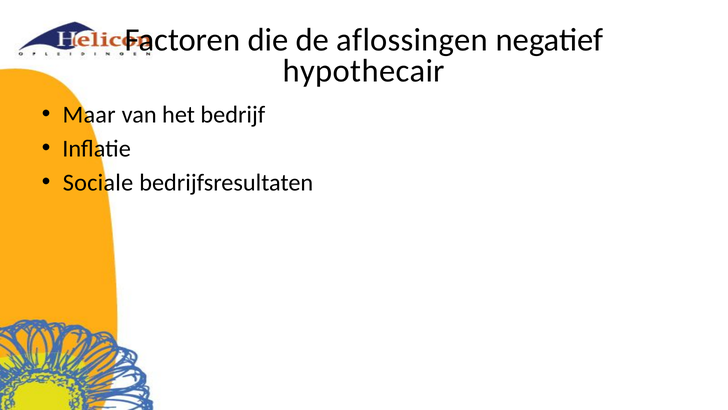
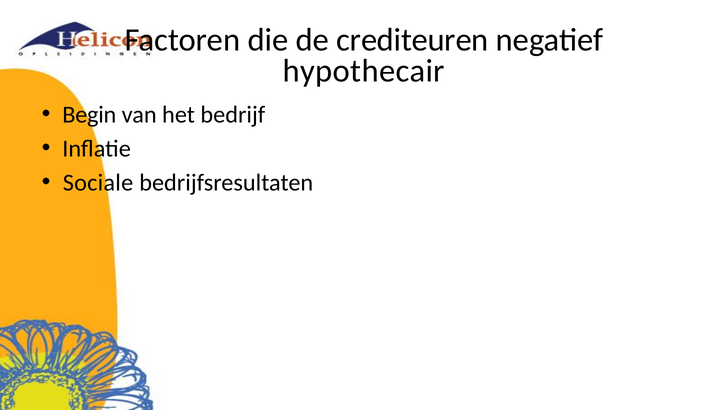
aflossingen: aflossingen -> crediteuren
Maar: Maar -> Begin
